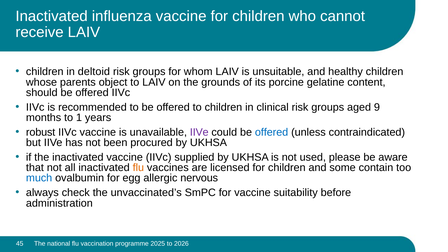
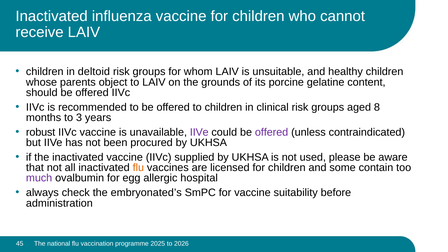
9: 9 -> 8
1: 1 -> 3
offered at (272, 132) colour: blue -> purple
much colour: blue -> purple
nervous: nervous -> hospital
unvaccinated’s: unvaccinated’s -> embryonated’s
